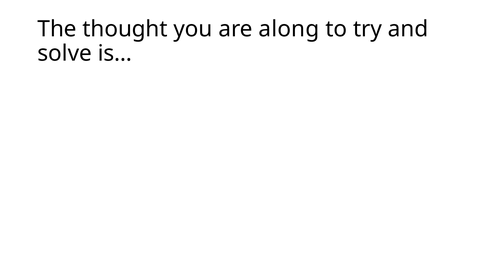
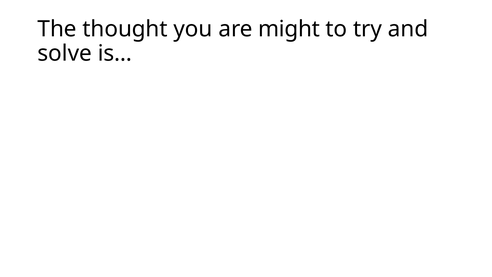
along: along -> might
